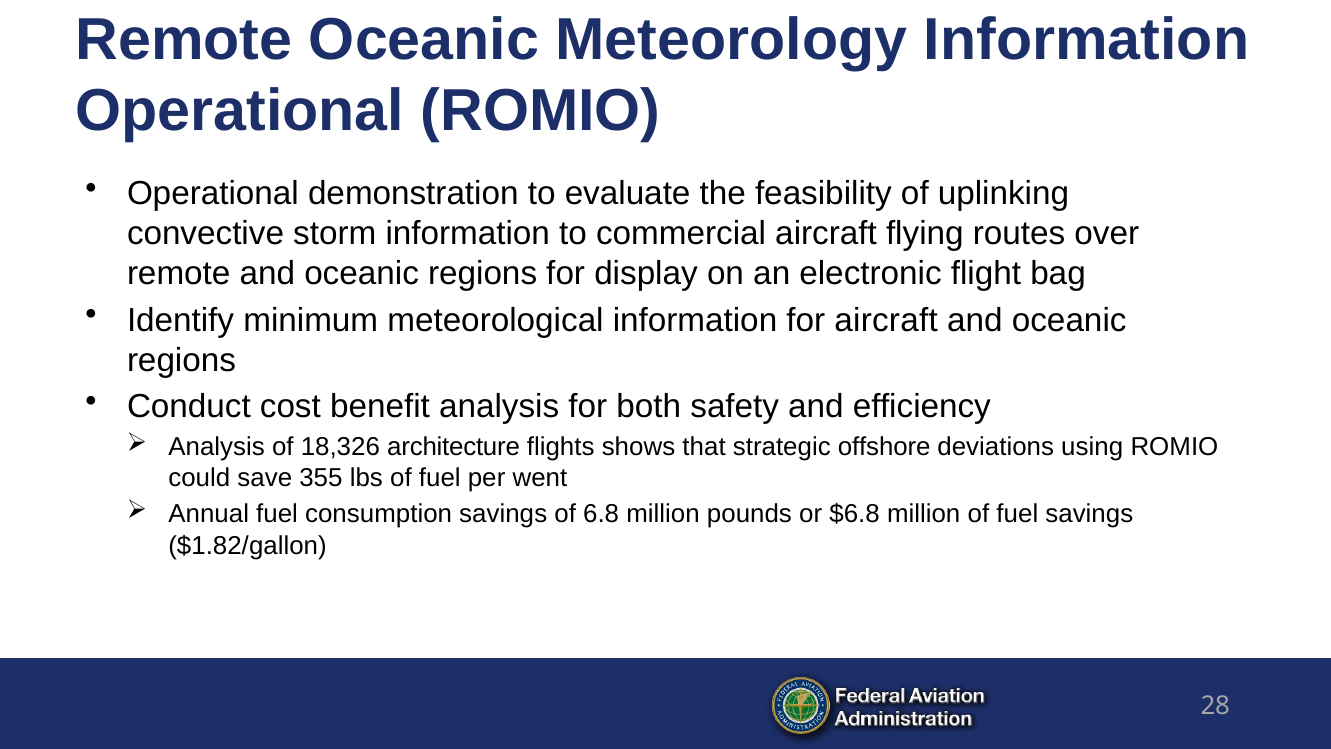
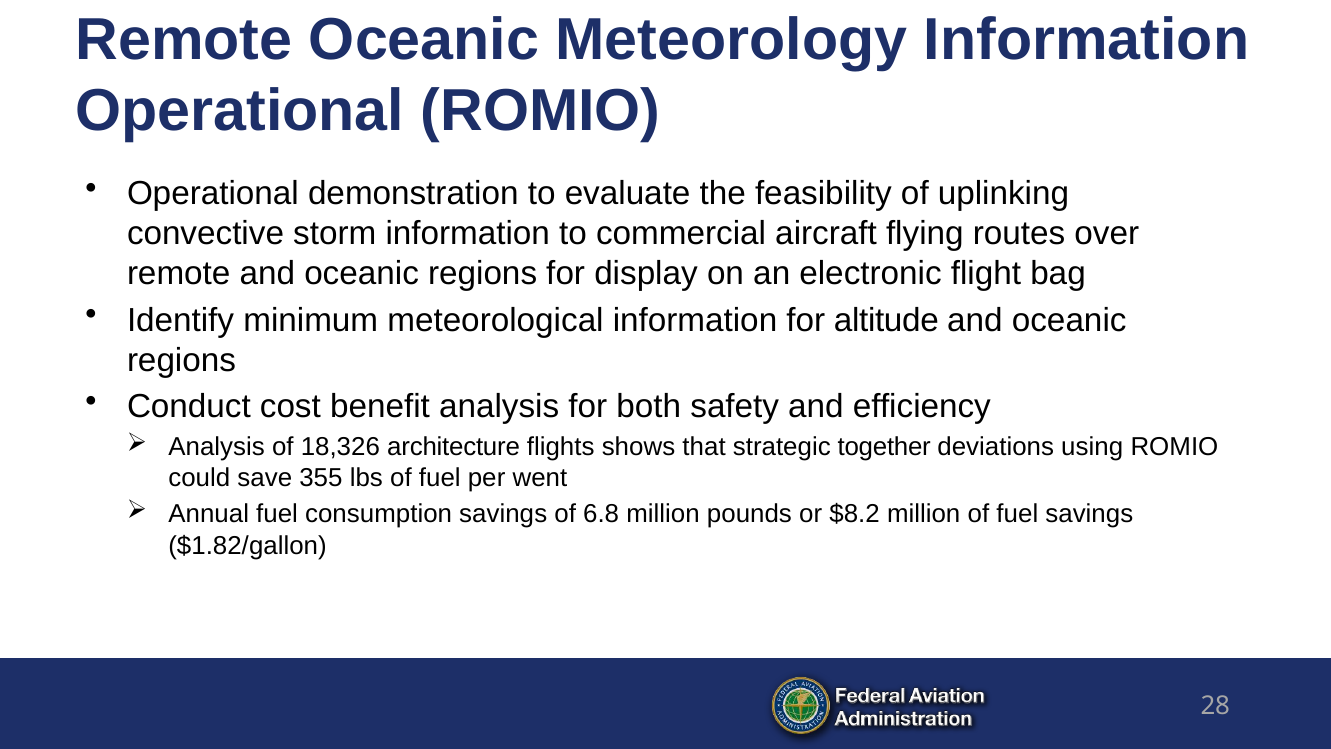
for aircraft: aircraft -> altitude
offshore: offshore -> together
$6.8: $6.8 -> $8.2
